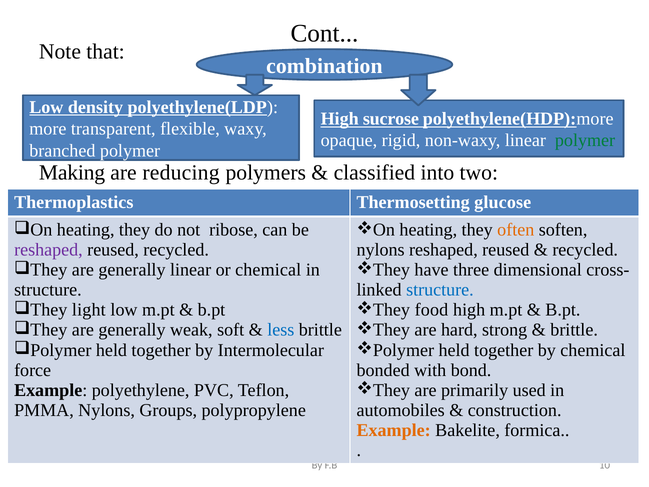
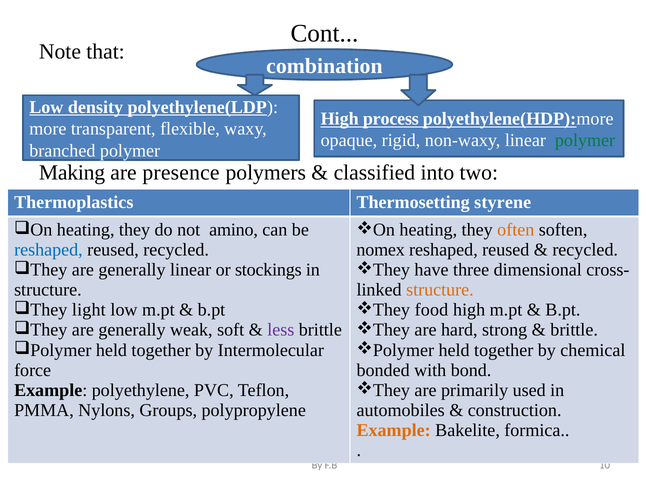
sucrose: sucrose -> process
reducing: reducing -> presence
glucose: glucose -> styrene
ribose: ribose -> amino
reshaped at (48, 250) colour: purple -> blue
nylons at (381, 250): nylons -> nomex
or chemical: chemical -> stockings
structure at (440, 290) colour: blue -> orange
less colour: blue -> purple
